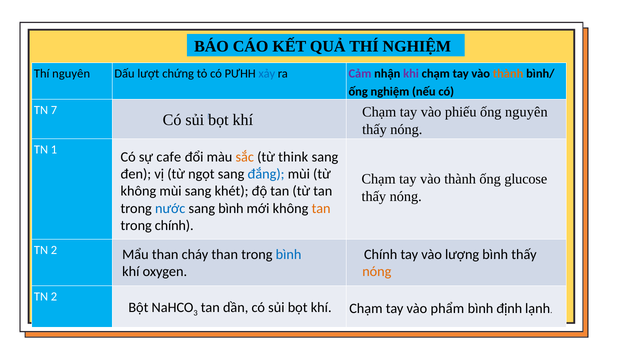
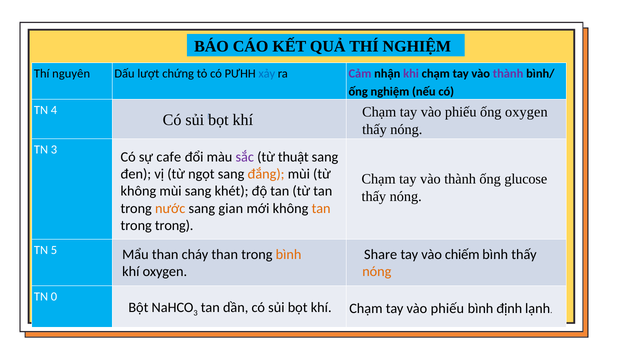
thành at (508, 73) colour: orange -> purple
7: 7 -> 4
ống nguyên: nguyên -> oxygen
TN 1: 1 -> 3
sắc colour: orange -> purple
think: think -> thuật
đắng colour: blue -> orange
nước colour: blue -> orange
sang bình: bình -> gian
trong chính: chính -> trong
2 at (54, 250): 2 -> 5
bình at (289, 254) colour: blue -> orange
Chính at (381, 254): Chính -> Share
lượng: lượng -> chiếm
2 at (54, 296): 2 -> 0
phẩm at (447, 308): phẩm -> phiếu
